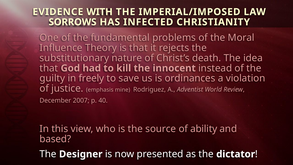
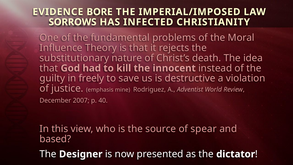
WITH: WITH -> BORE
ordinances: ordinances -> destructive
ability: ability -> spear
